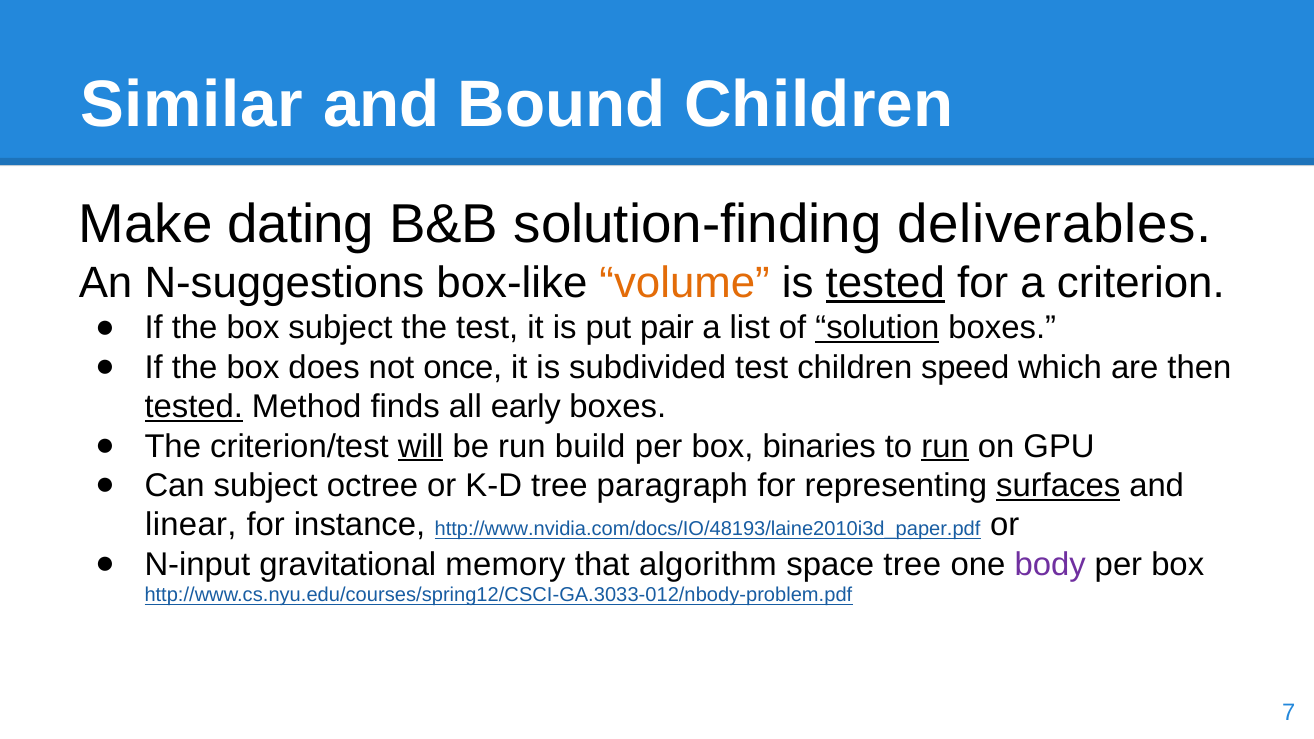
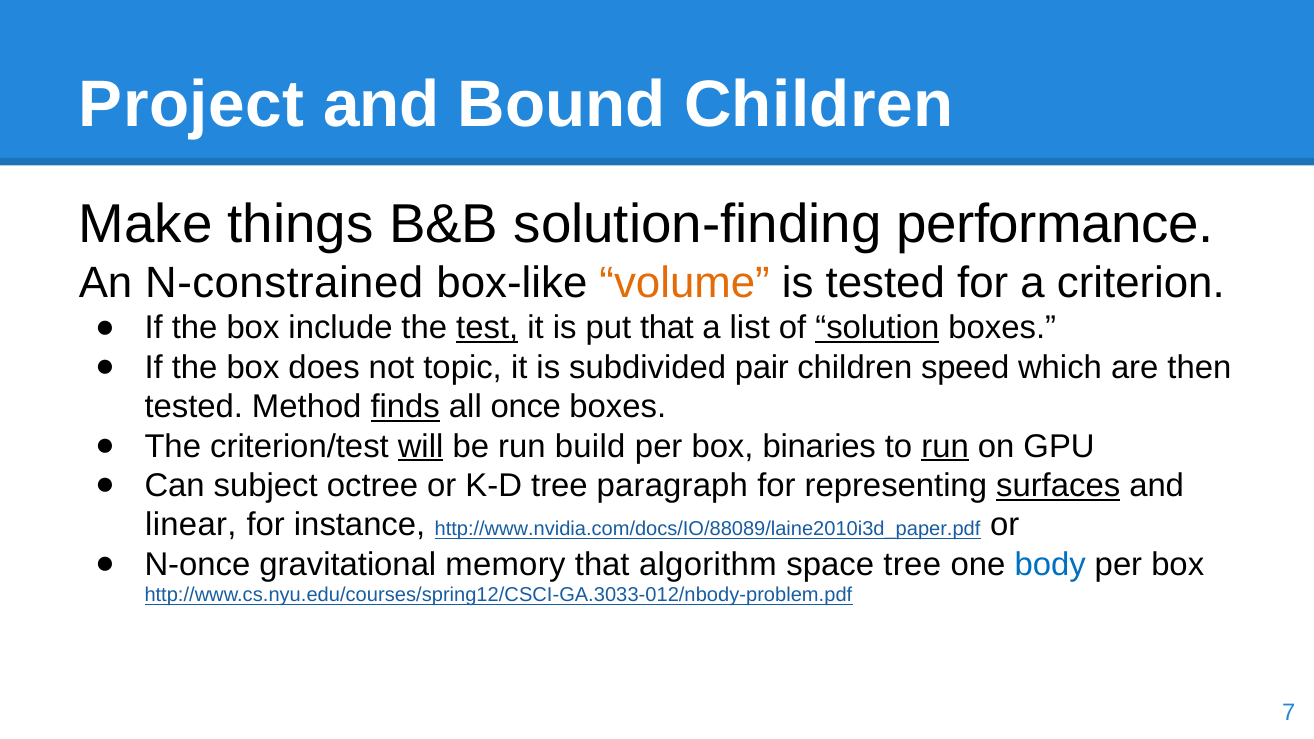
Similar: Similar -> Project
dating: dating -> things
deliverables: deliverables -> performance
N-suggestions: N-suggestions -> N-constrained
tested at (885, 283) underline: present -> none
box subject: subject -> include
test at (487, 328) underline: none -> present
put pair: pair -> that
once: once -> topic
subdivided test: test -> pair
tested at (194, 407) underline: present -> none
finds underline: none -> present
early: early -> once
http://www.nvidia.com/docs/IO/48193/laine2010i3d_paper.pdf: http://www.nvidia.com/docs/IO/48193/laine2010i3d_paper.pdf -> http://www.nvidia.com/docs/IO/88089/laine2010i3d_paper.pdf
N-input: N-input -> N-once
body colour: purple -> blue
